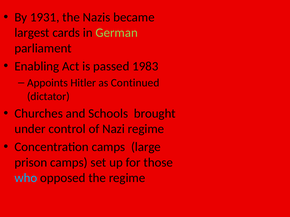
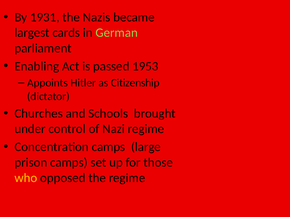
1983: 1983 -> 1953
Continued: Continued -> Citizenship
who colour: light blue -> yellow
